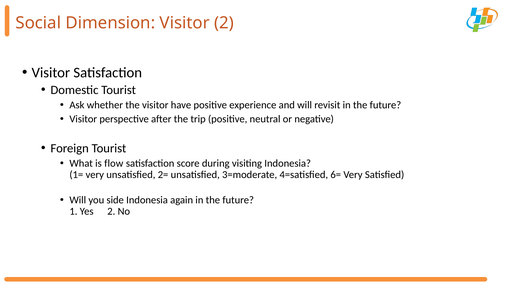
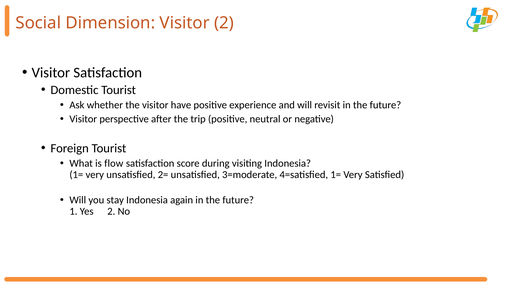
4=satisfied 6=: 6= -> 1=
side: side -> stay
